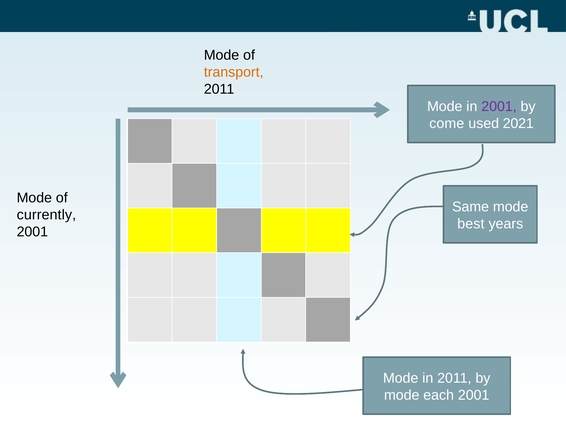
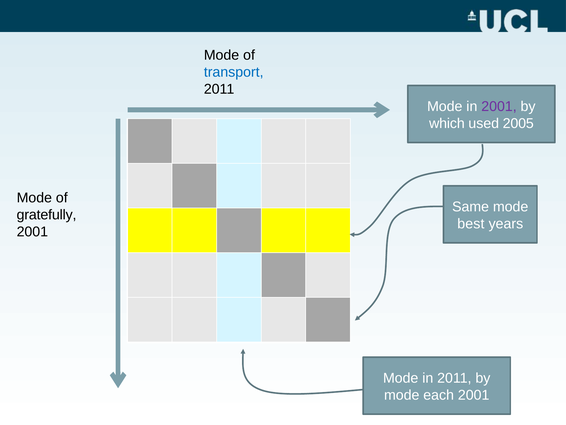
transport colour: orange -> blue
come: come -> which
2021: 2021 -> 2005
currently: currently -> gratefully
